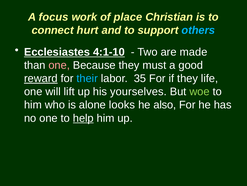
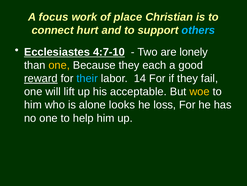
4:1-10: 4:1-10 -> 4:7-10
made: made -> lonely
one at (59, 65) colour: pink -> yellow
must: must -> each
35: 35 -> 14
life: life -> fail
yourselves: yourselves -> acceptable
woe colour: light green -> yellow
also: also -> loss
help underline: present -> none
